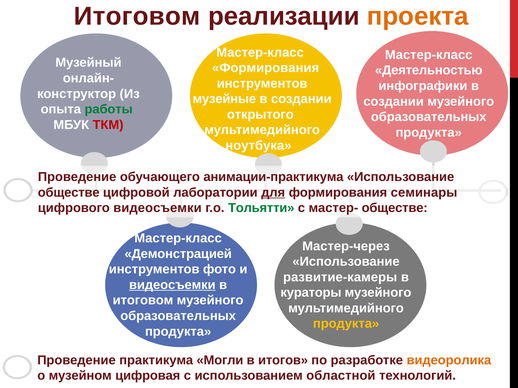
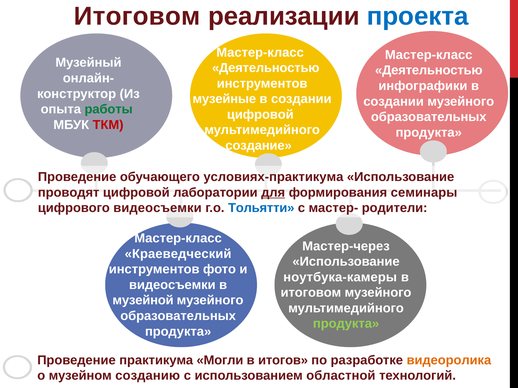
проекта colour: orange -> blue
Формирования at (266, 68): Формирования -> Деятельностью
открытого at (260, 115): открытого -> цифровой
ноутбука: ноутбука -> создание
анимации-практикума: анимации-практикума -> условиях-практикума
обществе at (69, 193): обществе -> проводят
Тольятти colour: green -> blue
мастер- обществе: обществе -> родители
Демонстрацией: Демонстрацией -> Краеведческий
развитие-камеры: развитие-камеры -> ноутбука-камеры
видеосъемки at (172, 285) underline: present -> none
кураторы at (311, 293): кураторы -> итоговом
итоговом at (143, 301): итоговом -> музейной
продукта at (346, 324) colour: yellow -> light green
цифровая: цифровая -> созданию
